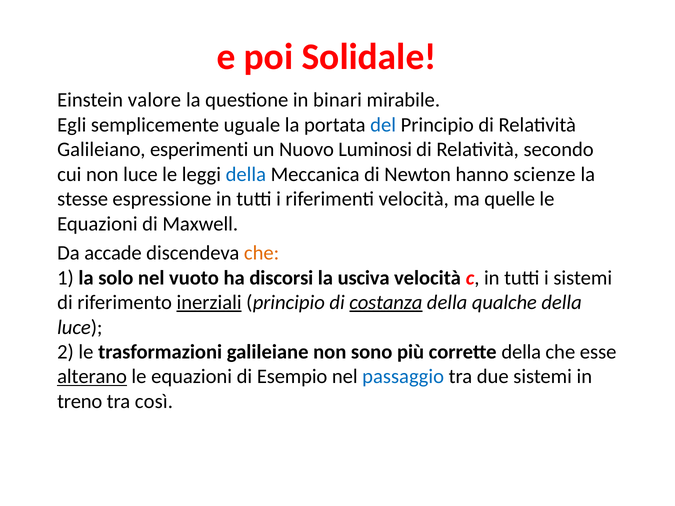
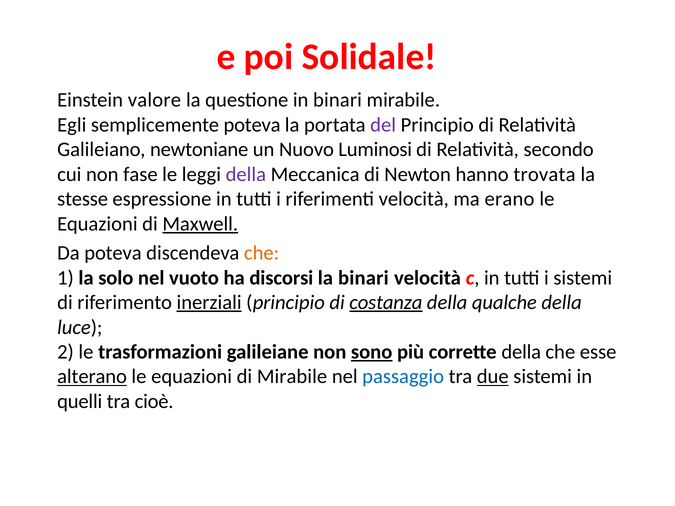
semplicemente uguale: uguale -> poteva
del colour: blue -> purple
esperimenti: esperimenti -> newtoniane
non luce: luce -> fase
della at (246, 174) colour: blue -> purple
scienze: scienze -> trovata
quelle: quelle -> erano
Maxwell underline: none -> present
Da accade: accade -> poteva
la usciva: usciva -> binari
sono underline: none -> present
di Esempio: Esempio -> Mirabile
due underline: none -> present
treno: treno -> quelli
così: così -> cioè
